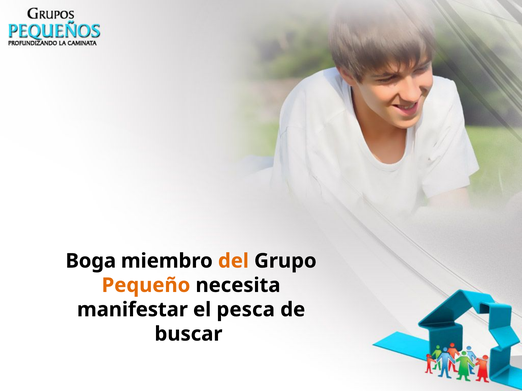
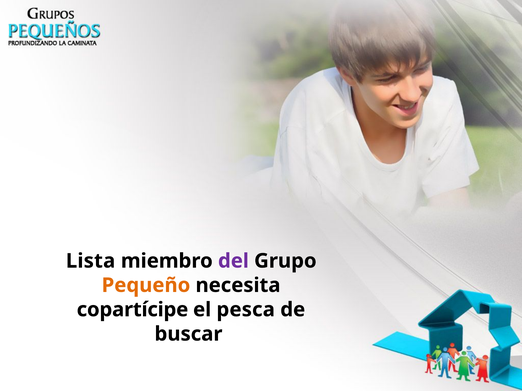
Boga: Boga -> Lista
del colour: orange -> purple
manifestar: manifestar -> copartícipe
